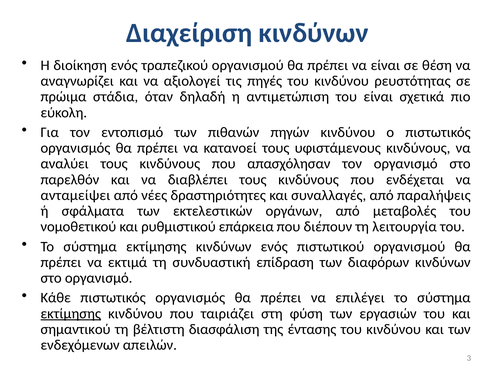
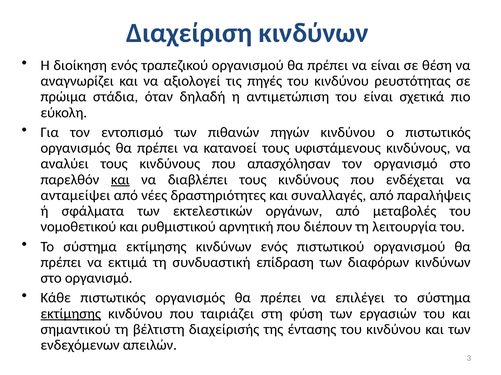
και at (120, 180) underline: none -> present
επάρκεια: επάρκεια -> αρνητική
διασφάλιση: διασφάλιση -> διαχείρισής
